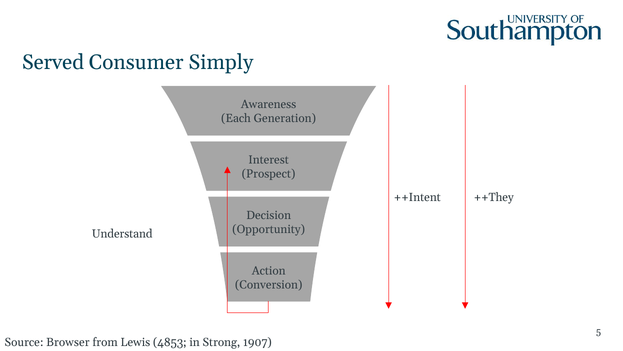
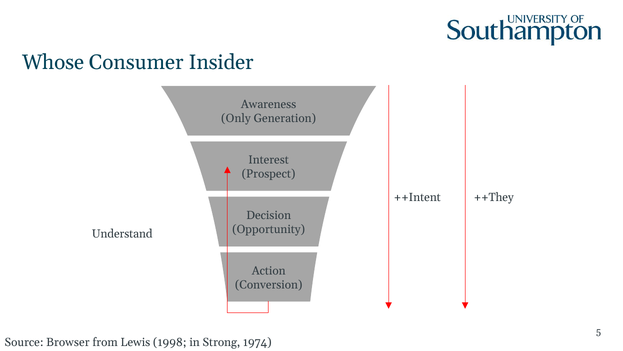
Served: Served -> Whose
Simply: Simply -> Insider
Each: Each -> Only
4853: 4853 -> 1998
1907: 1907 -> 1974
